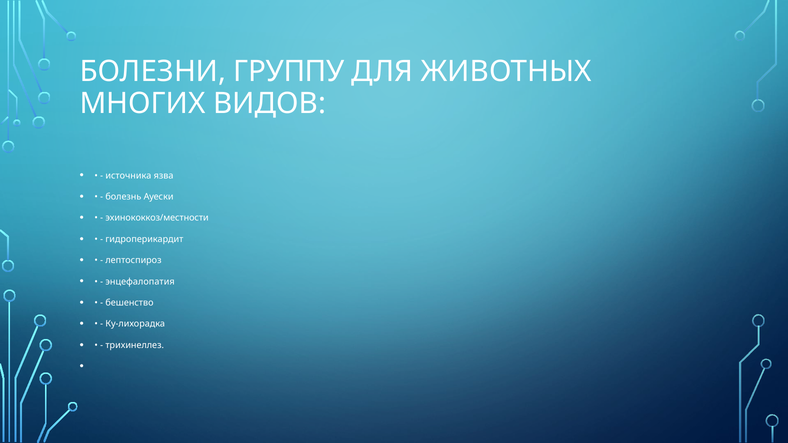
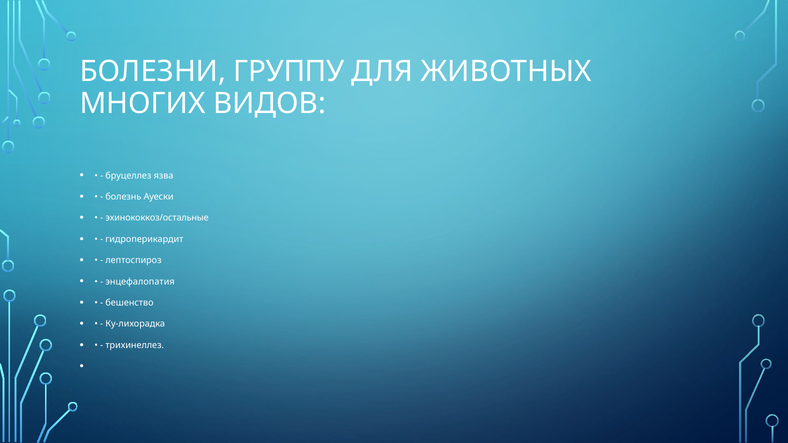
источника: источника -> бруцеллез
эхинококкоз/местности: эхинококкоз/местности -> эхинококкоз/остальные
